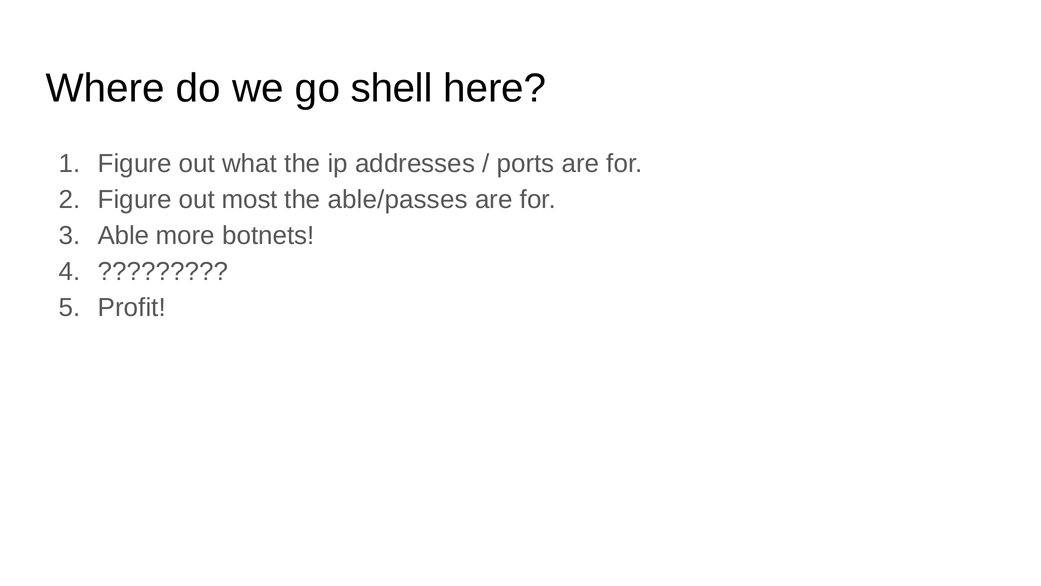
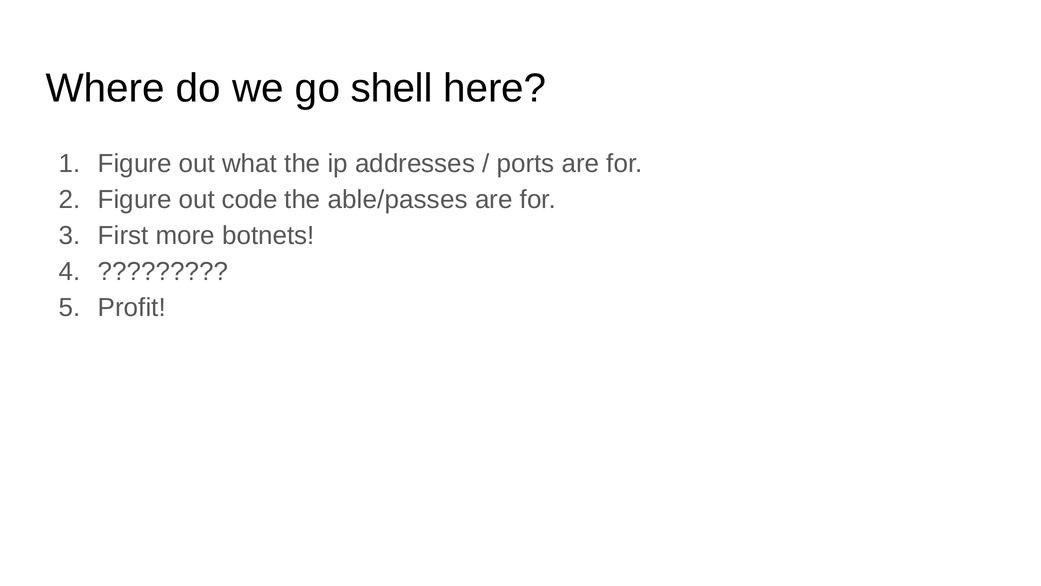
most: most -> code
Able: Able -> First
